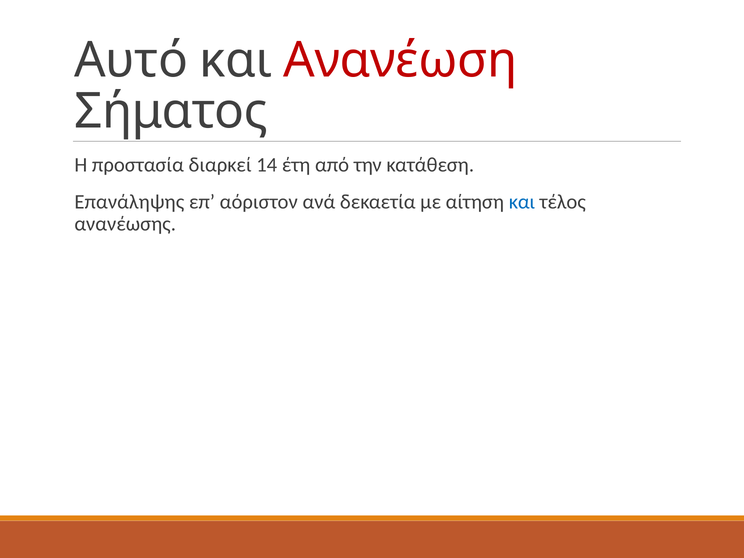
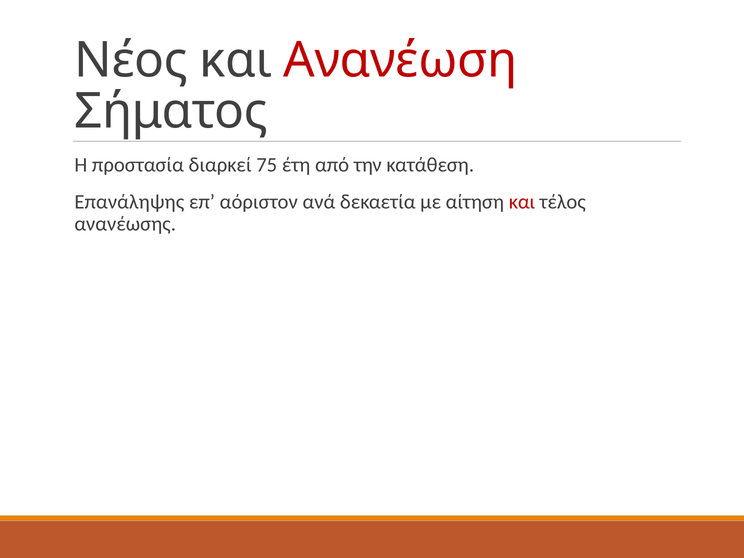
Αυτό: Αυτό -> Νέος
14: 14 -> 75
και at (522, 202) colour: blue -> red
